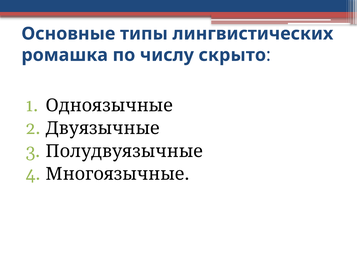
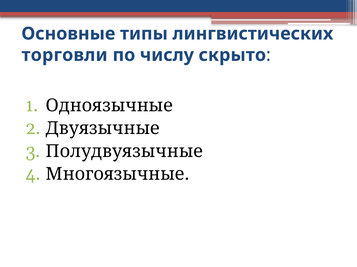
ромашка: ромашка -> торговли
